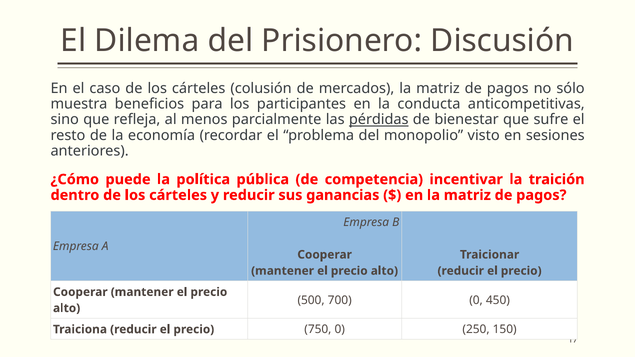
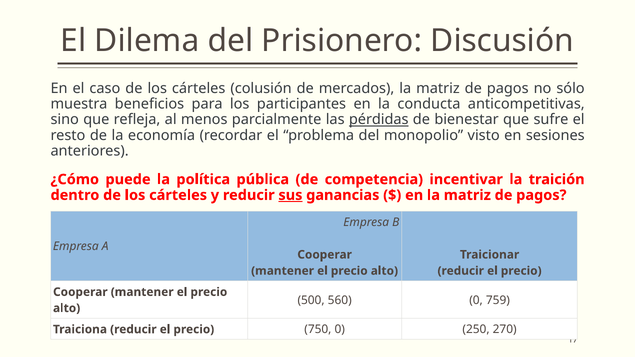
sus underline: none -> present
700: 700 -> 560
450: 450 -> 759
150: 150 -> 270
